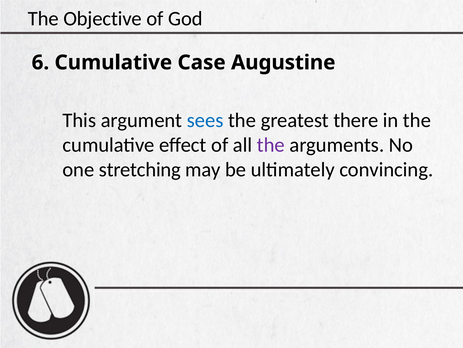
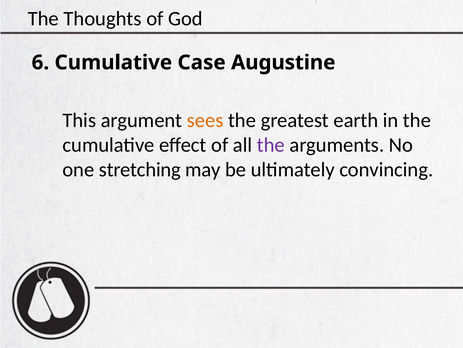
Objective: Objective -> Thoughts
sees colour: blue -> orange
there: there -> earth
